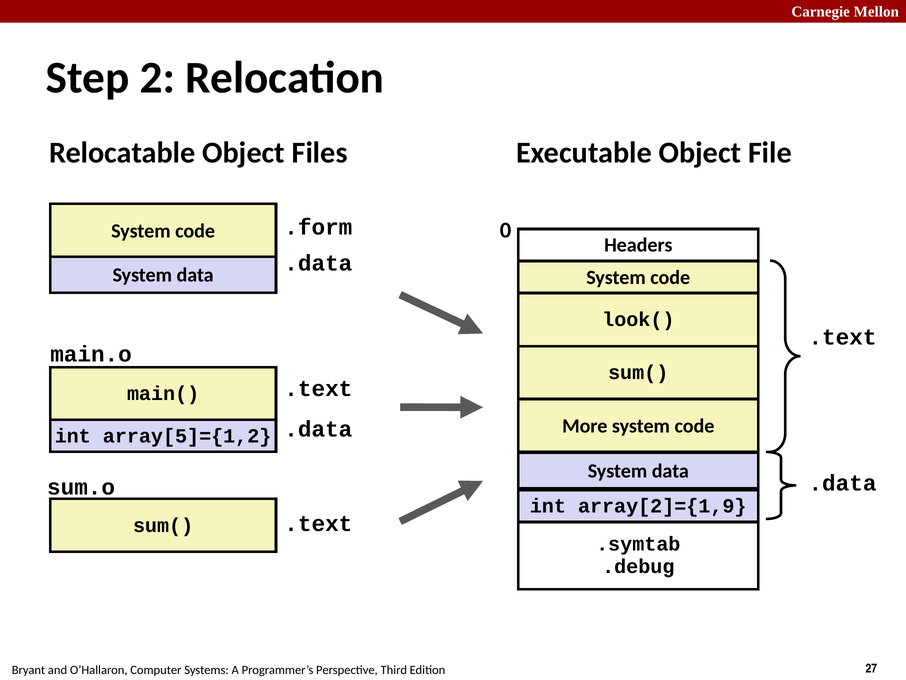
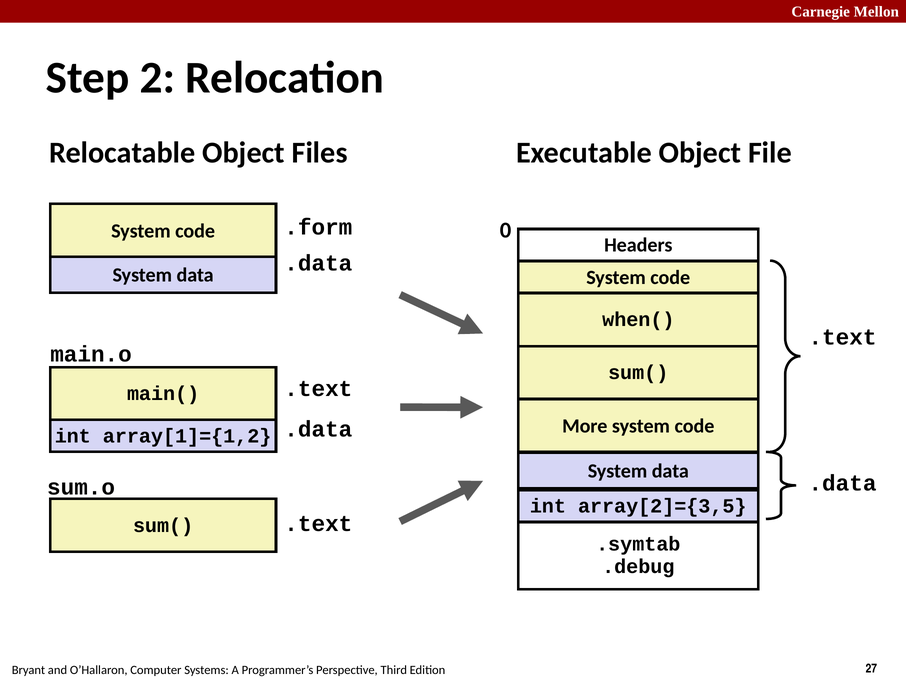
look(: look( -> when(
array[5]={1,2: array[5]={1,2 -> array[1]={1,2
array[2]={1,9: array[2]={1,9 -> array[2]={3,5
